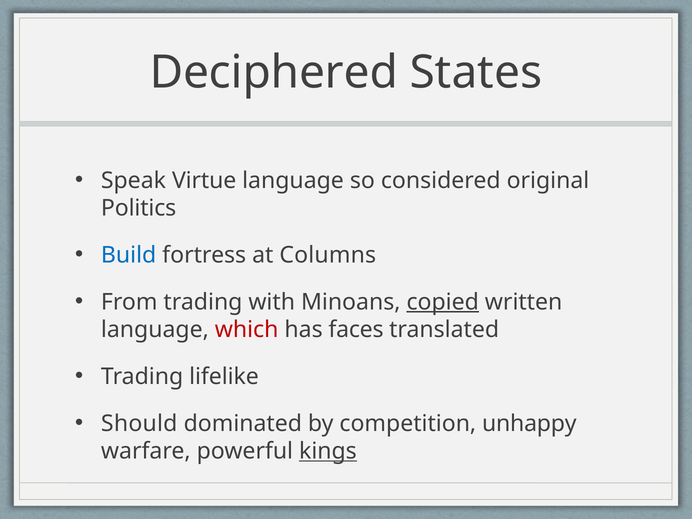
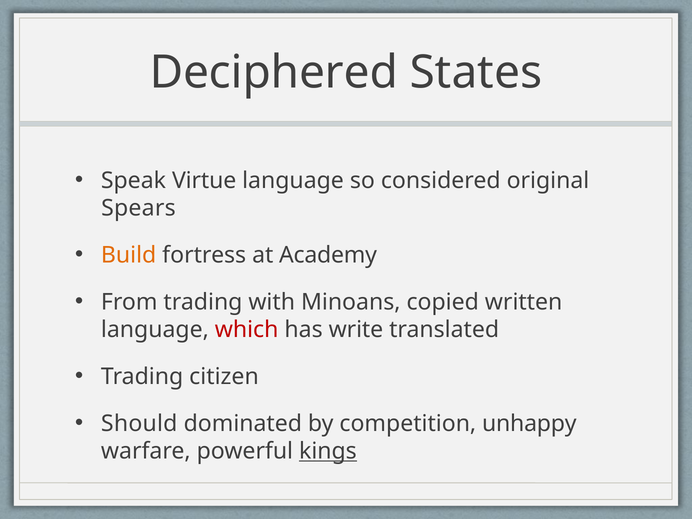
Politics: Politics -> Spears
Build colour: blue -> orange
Columns: Columns -> Academy
copied underline: present -> none
faces: faces -> write
lifelike: lifelike -> citizen
